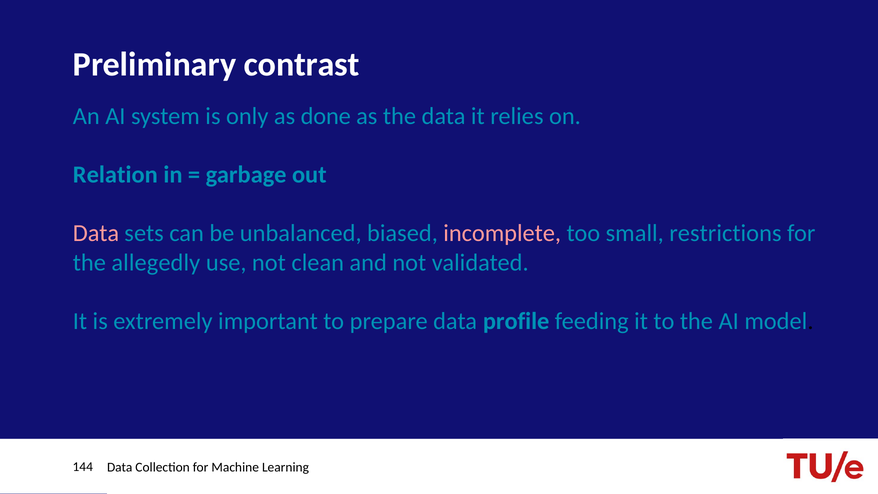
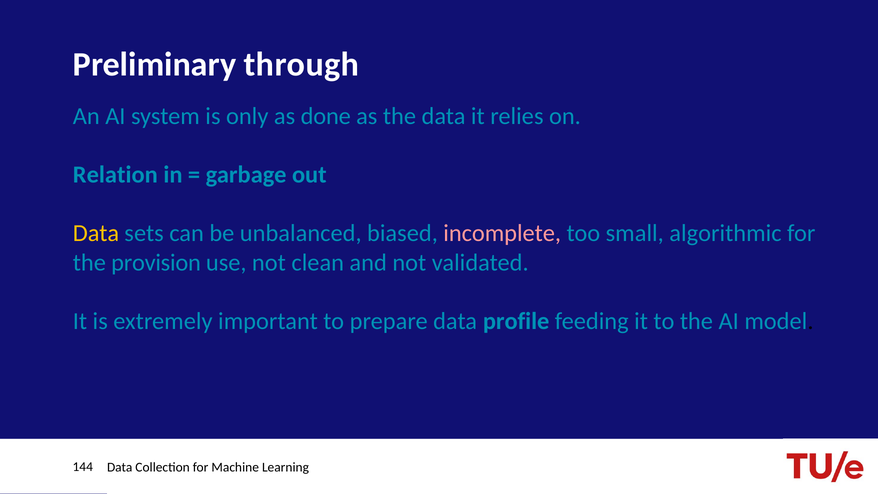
contrast: contrast -> through
Data at (96, 233) colour: pink -> yellow
restrictions: restrictions -> algorithmic
allegedly: allegedly -> provision
